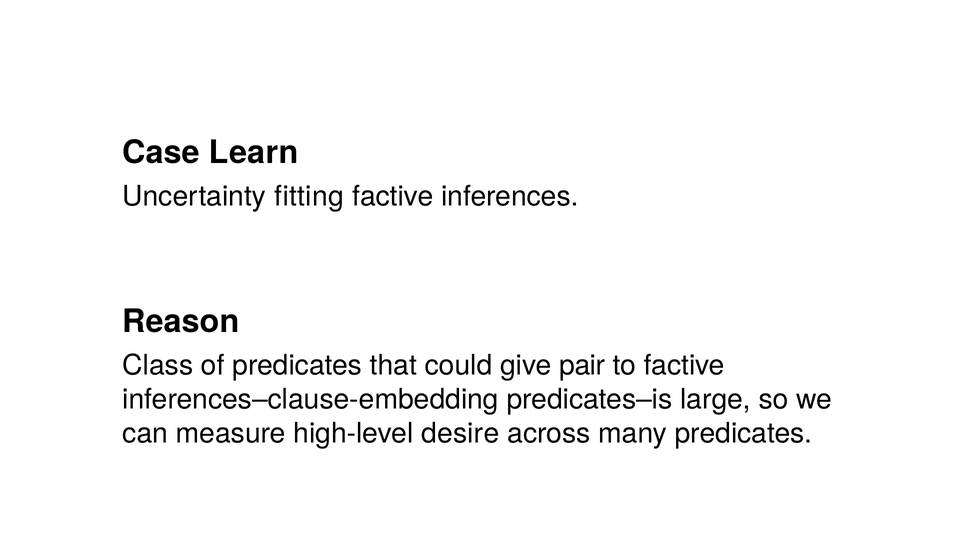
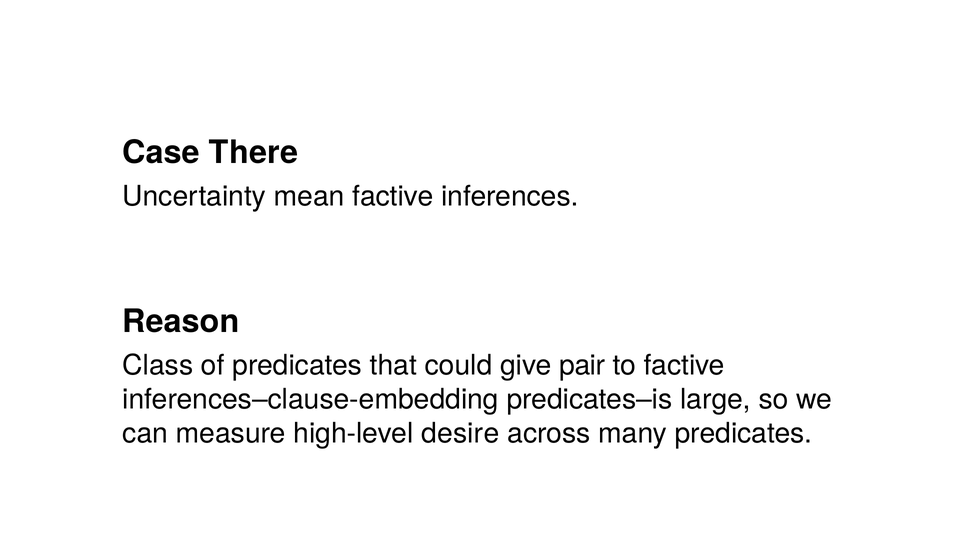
Learn: Learn -> There
fitting: fitting -> mean
